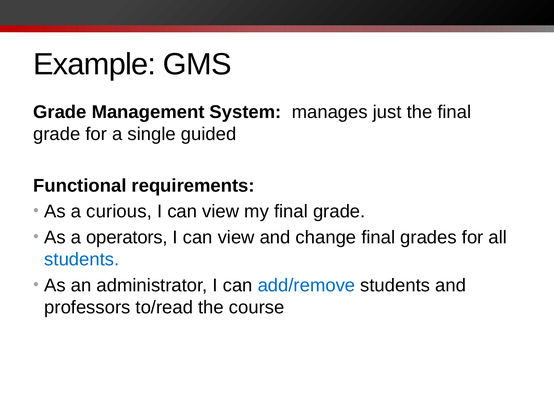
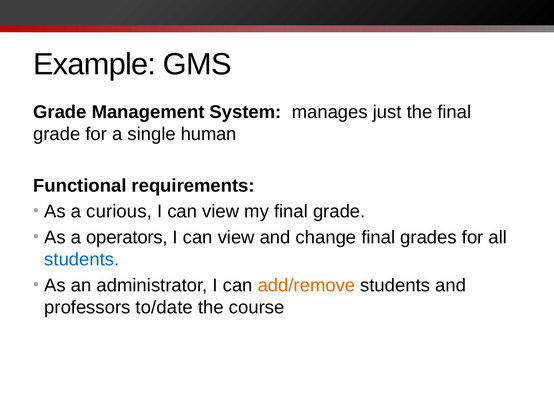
guided: guided -> human
add/remove colour: blue -> orange
to/read: to/read -> to/date
